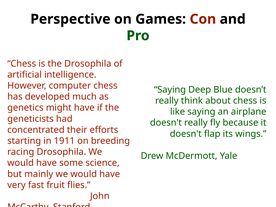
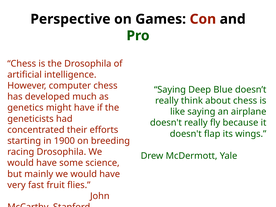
1911: 1911 -> 1900
